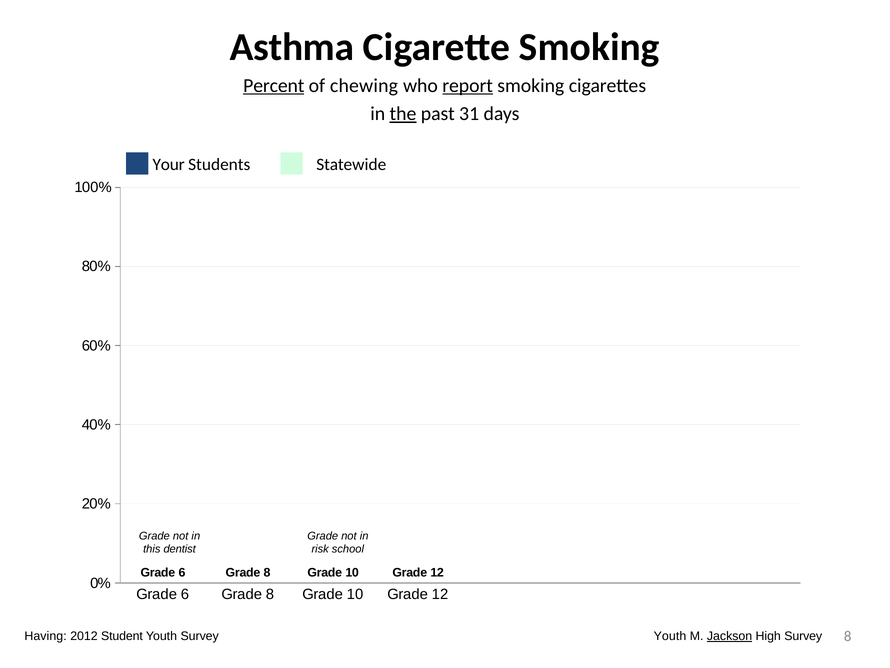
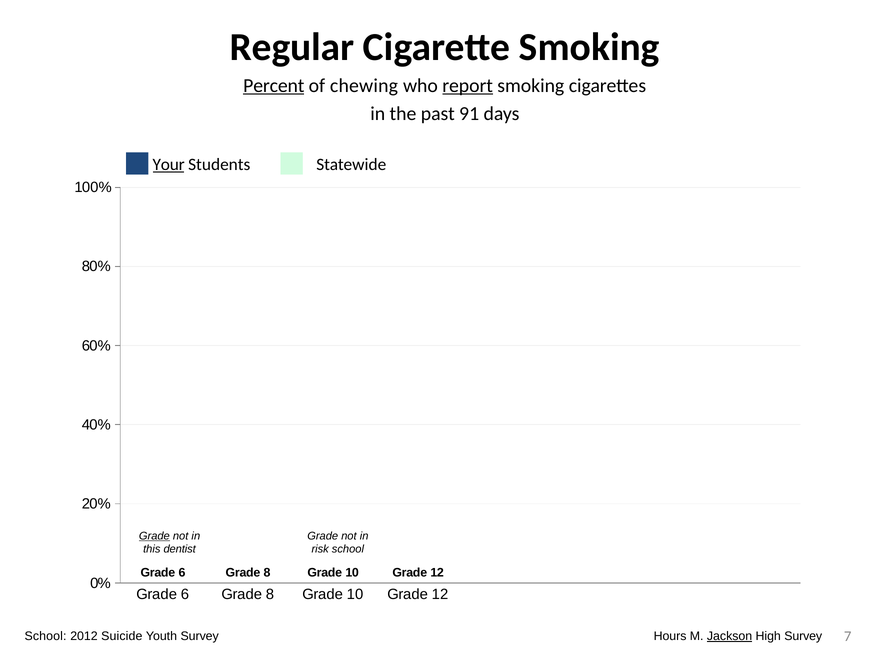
Asthma: Asthma -> Regular
the underline: present -> none
31: 31 -> 91
Your underline: none -> present
Grade at (154, 535) underline: none -> present
Having at (46, 636): Having -> School
Student: Student -> Suicide
Youth at (670, 636): Youth -> Hours
Survey 8: 8 -> 7
